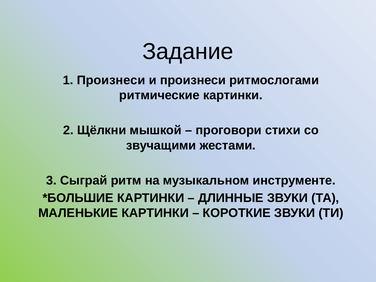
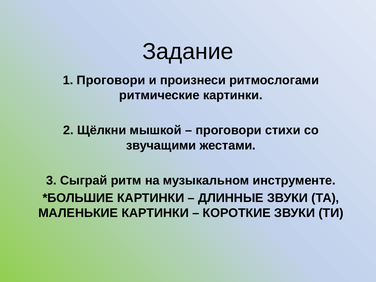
1 Произнеси: Произнеси -> Проговори
